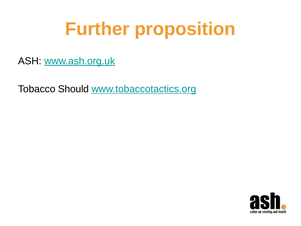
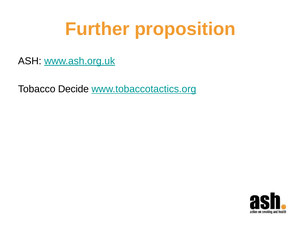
Should: Should -> Decide
